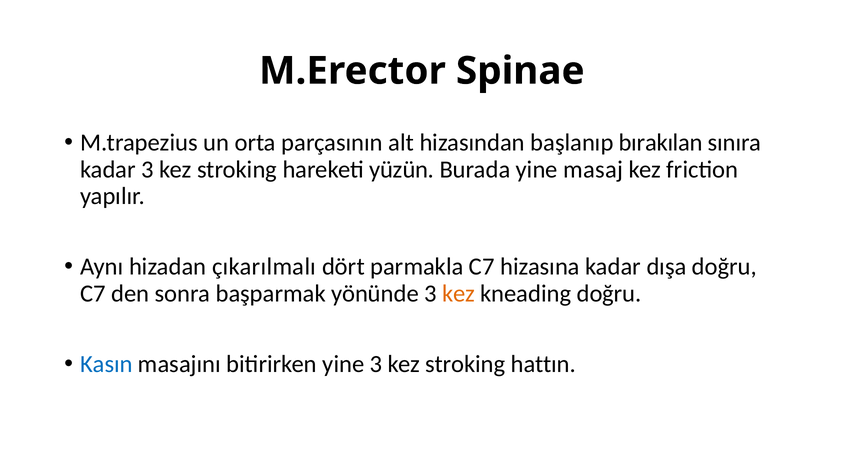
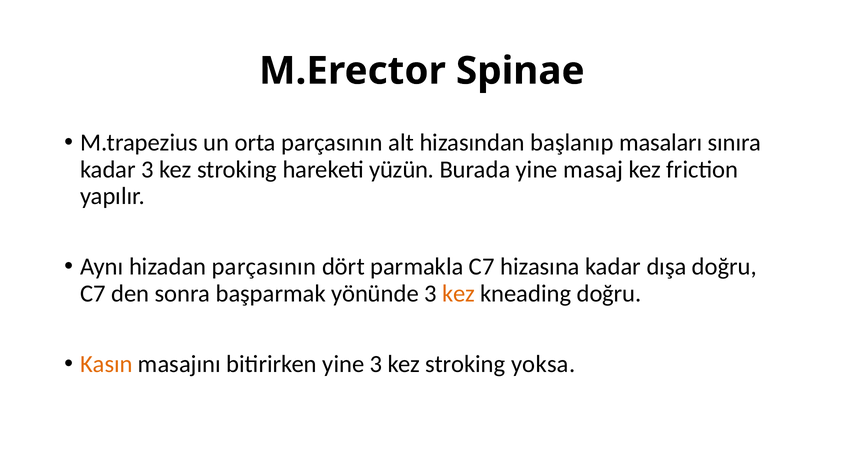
bırakılan: bırakılan -> masaları
hizadan çıkarılmalı: çıkarılmalı -> parçasının
Kasın colour: blue -> orange
hattın: hattın -> yoksa
